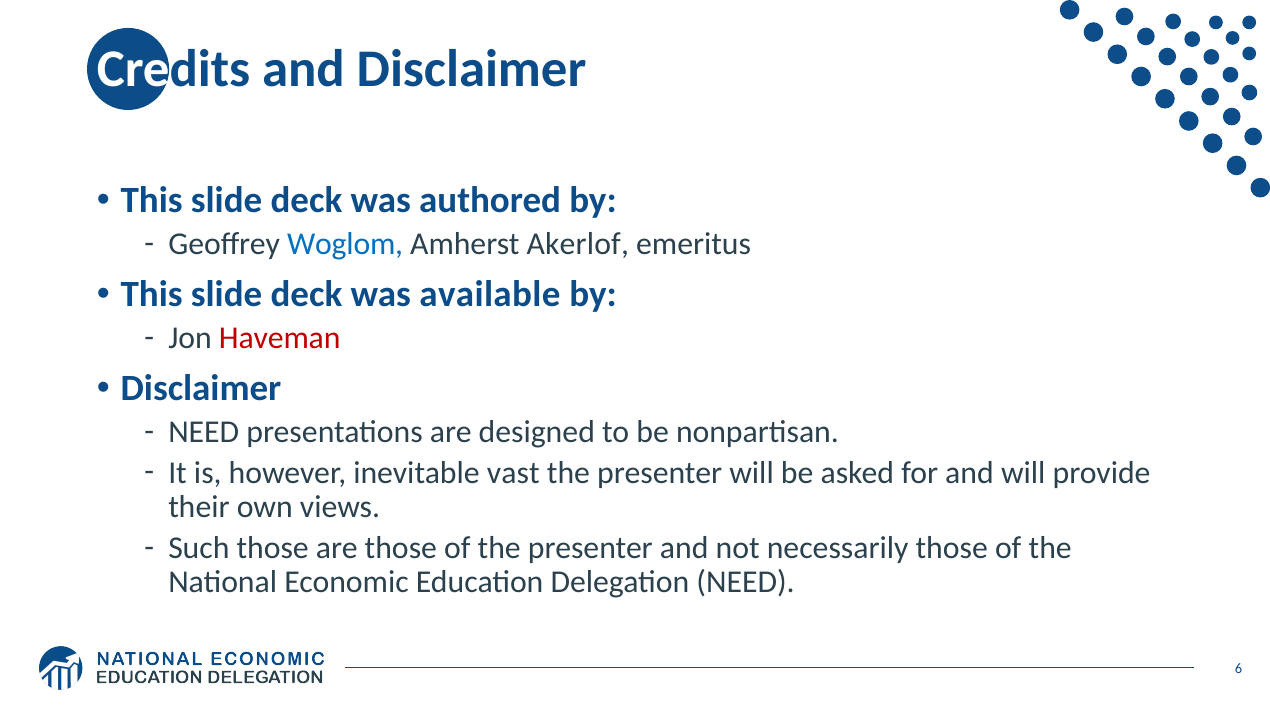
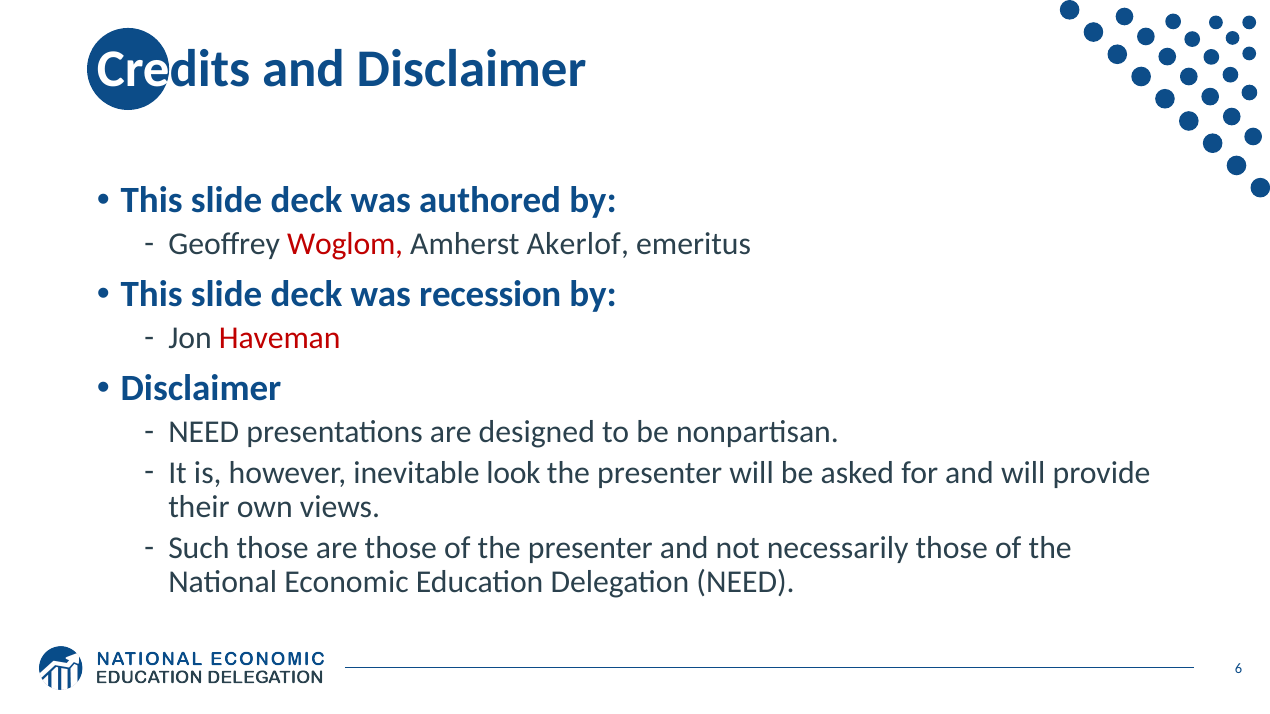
Woglom colour: blue -> red
available: available -> recession
vast: vast -> look
